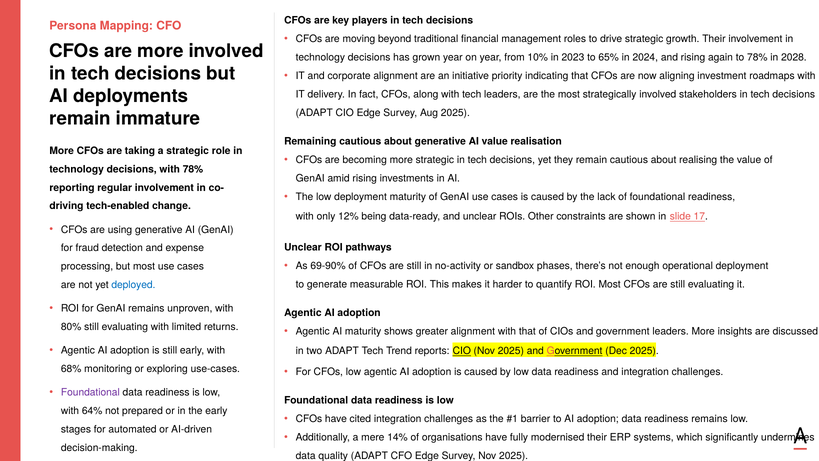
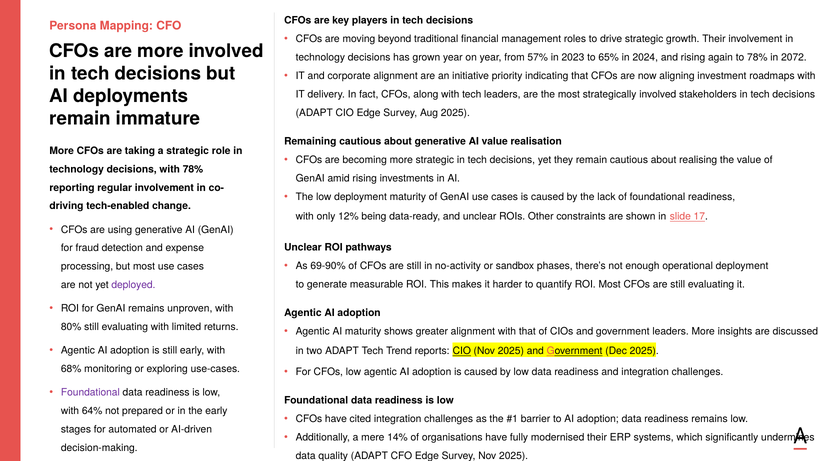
10%: 10% -> 57%
2028: 2028 -> 2072
deployed colour: blue -> purple
